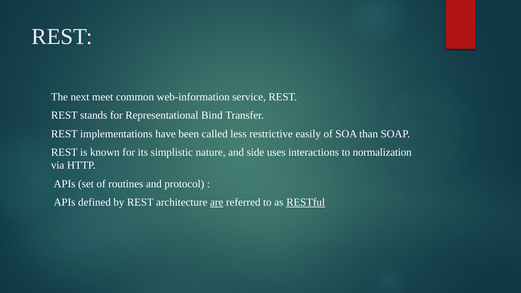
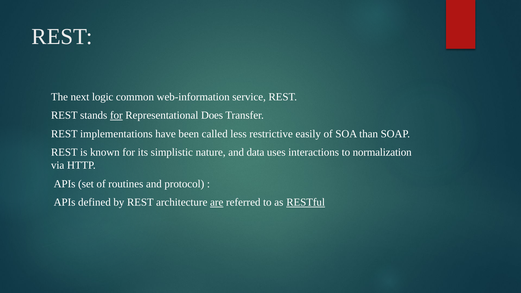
meet: meet -> logic
for at (116, 115) underline: none -> present
Bind: Bind -> Does
side: side -> data
